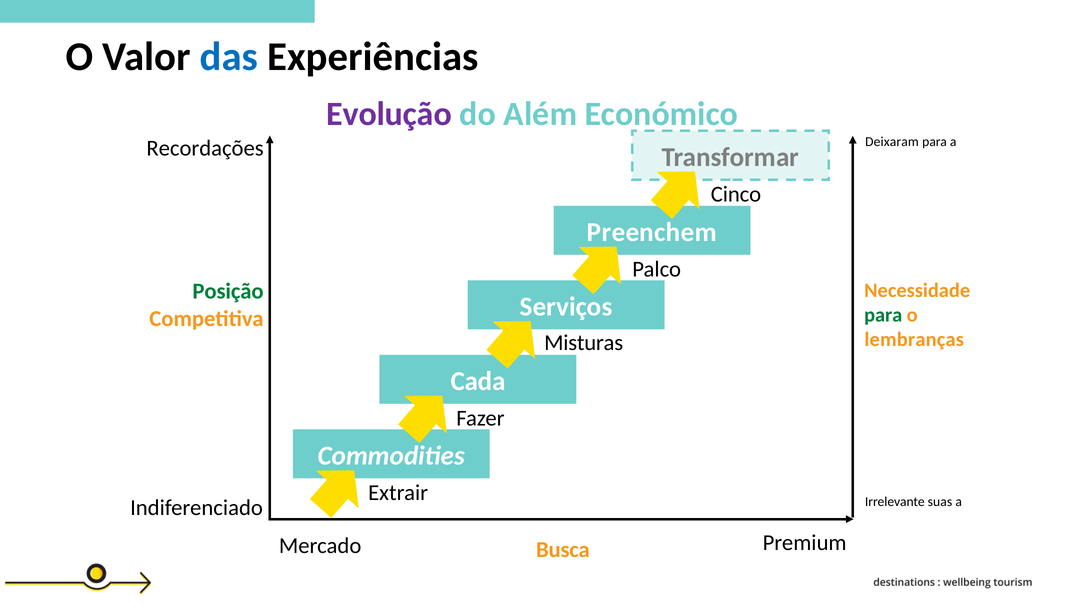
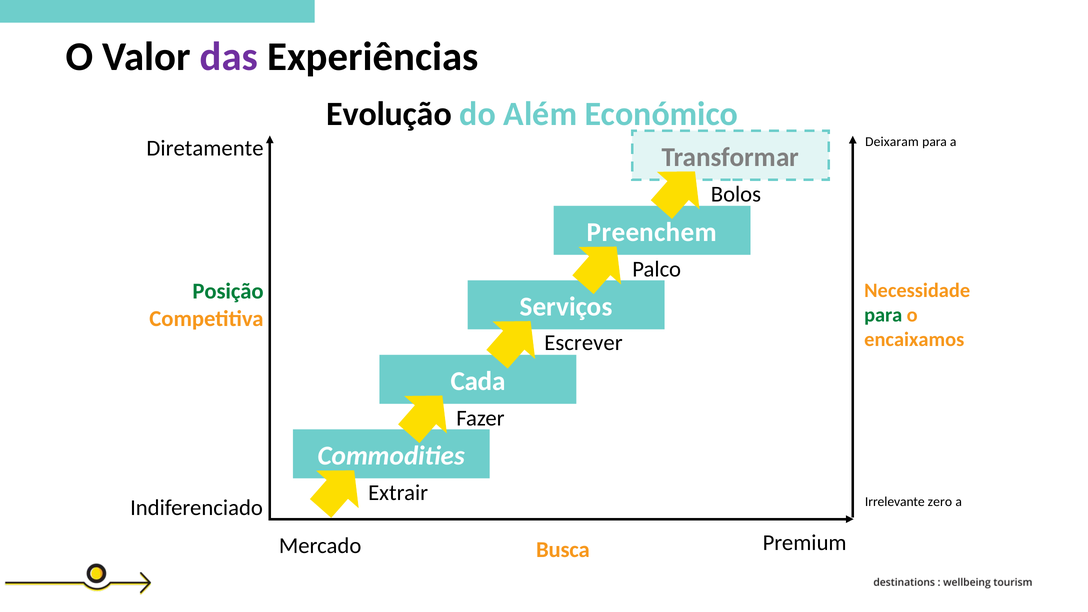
das colour: blue -> purple
Evolução colour: purple -> black
Recordações: Recordações -> Diretamente
Cinco: Cinco -> Bolos
lembranças: lembranças -> encaixamos
Misturas: Misturas -> Escrever
suas: suas -> zero
